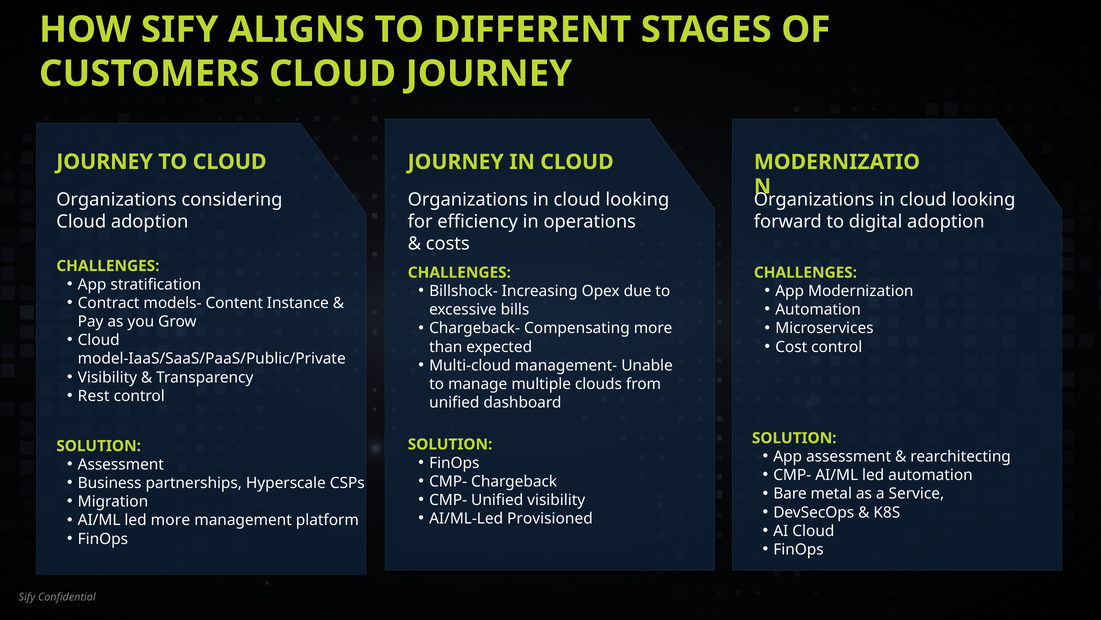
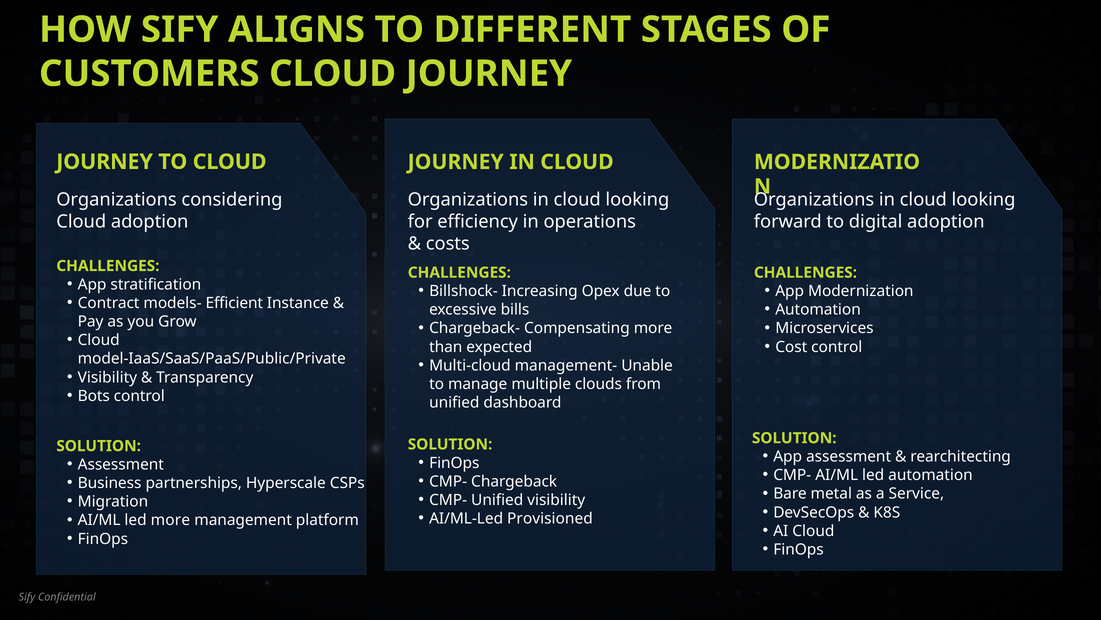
Content: Content -> Efficient
Rest: Rest -> Bots
